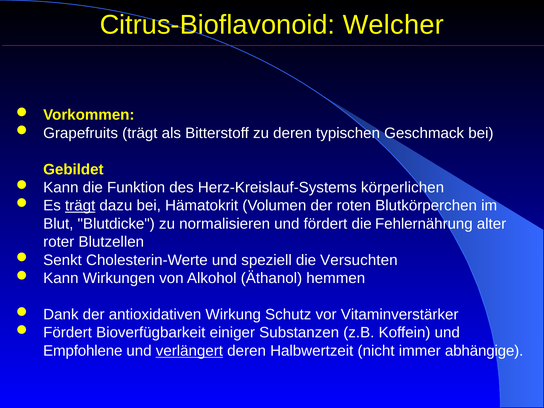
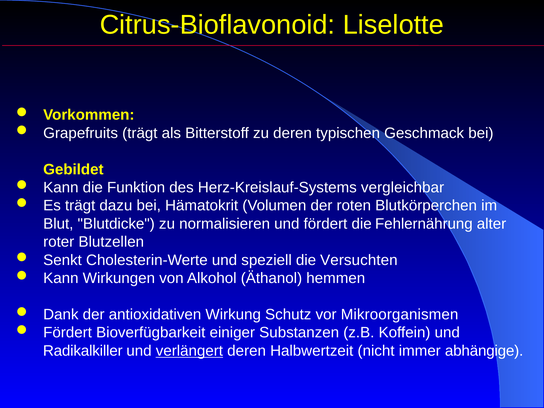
Welcher: Welcher -> Liselotte
körperlichen: körperlichen -> vergleichbar
trägt at (80, 206) underline: present -> none
Vitaminverstärker: Vitaminverstärker -> Mikroorganismen
Empfohlene: Empfohlene -> Radikalkiller
